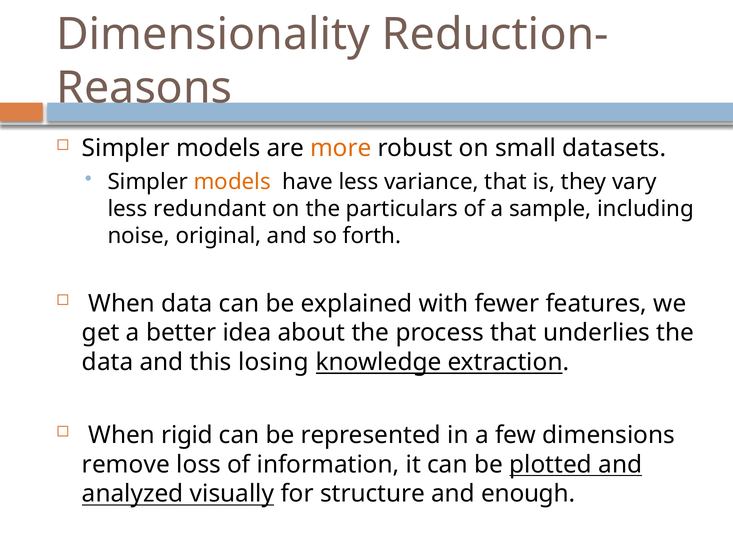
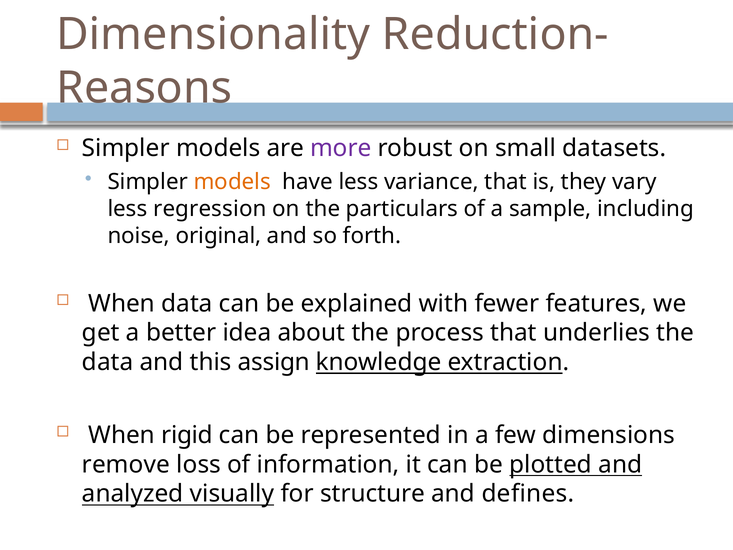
more colour: orange -> purple
redundant: redundant -> regression
losing: losing -> assign
enough: enough -> defines
